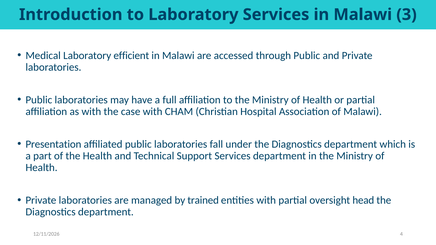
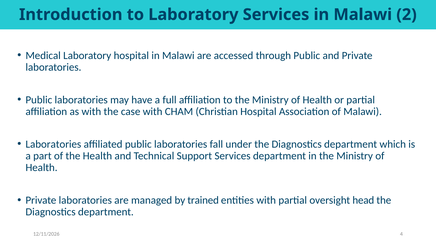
3: 3 -> 2
Laboratory efficient: efficient -> hospital
Presentation at (53, 144): Presentation -> Laboratories
